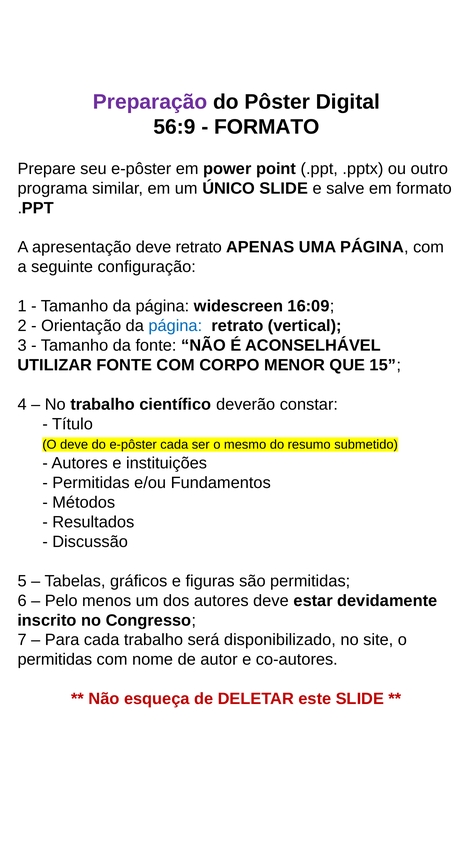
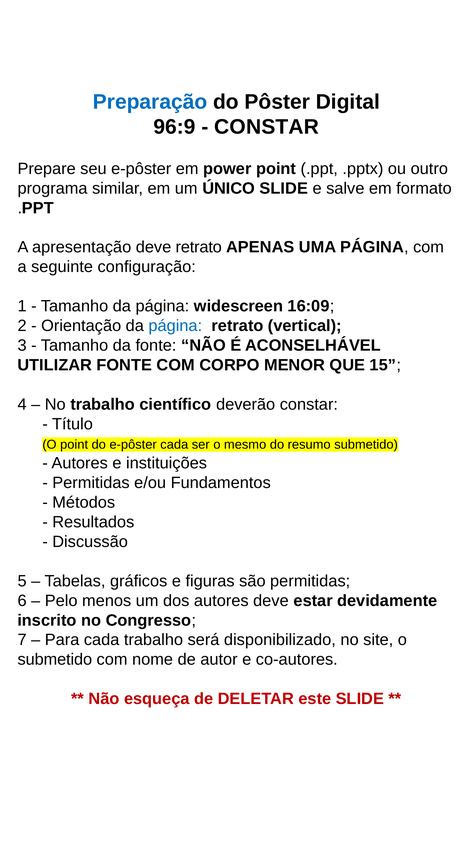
Preparação colour: purple -> blue
56:9: 56:9 -> 96:9
FORMATO at (267, 127): FORMATO -> CONSTAR
O deve: deve -> point
permitidas at (55, 659): permitidas -> submetido
